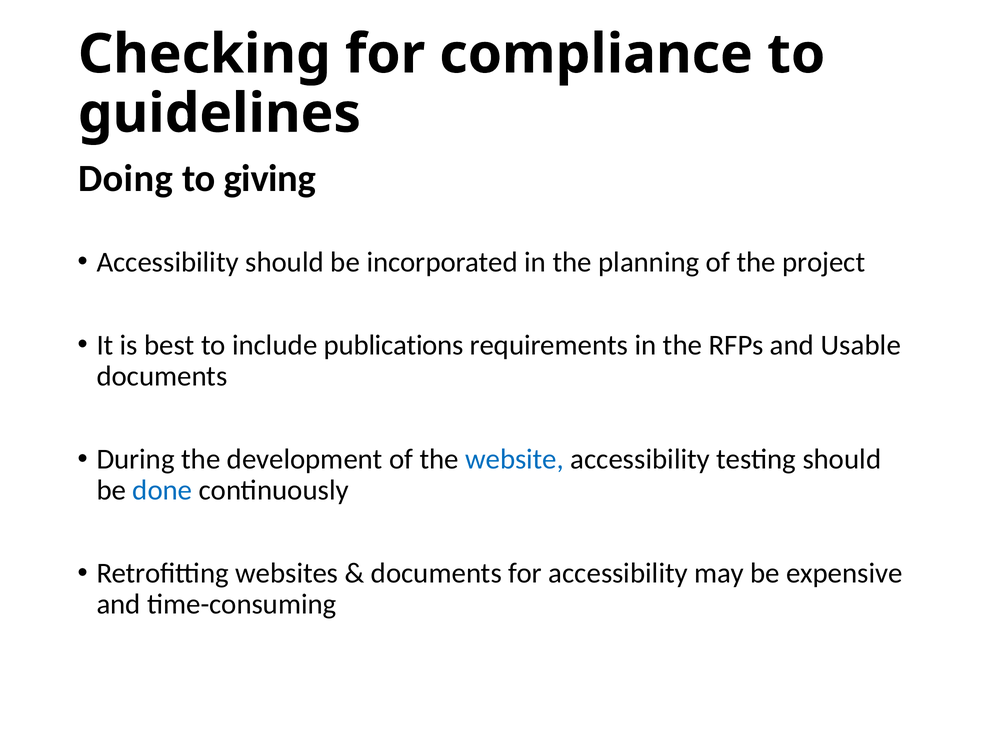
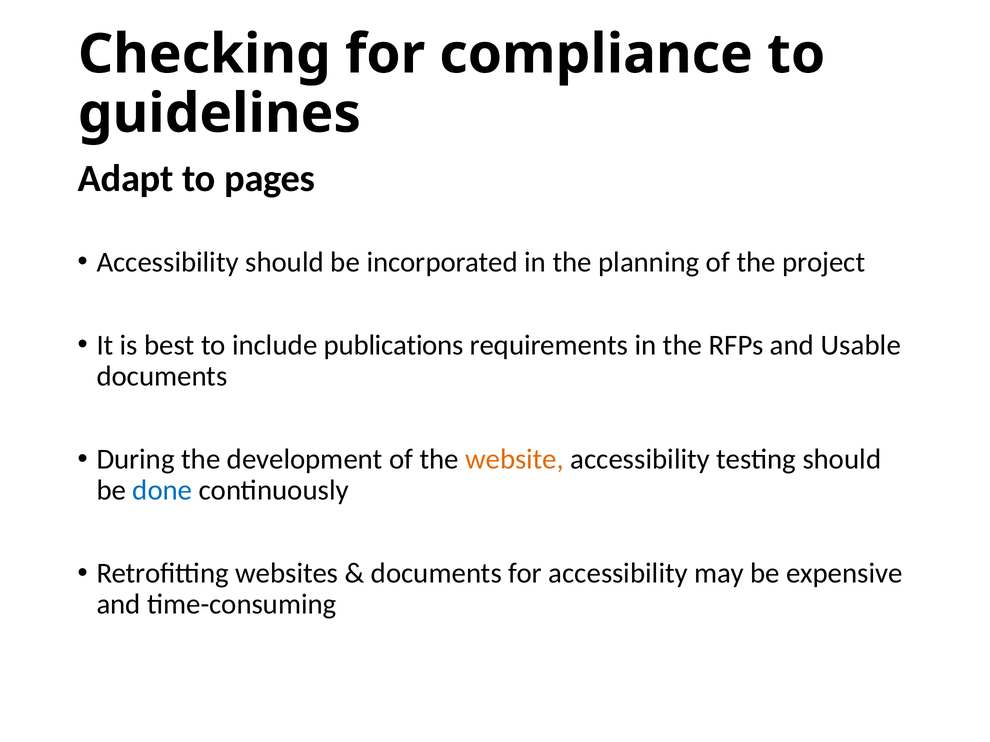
Doing: Doing -> Adapt
giving: giving -> pages
website colour: blue -> orange
